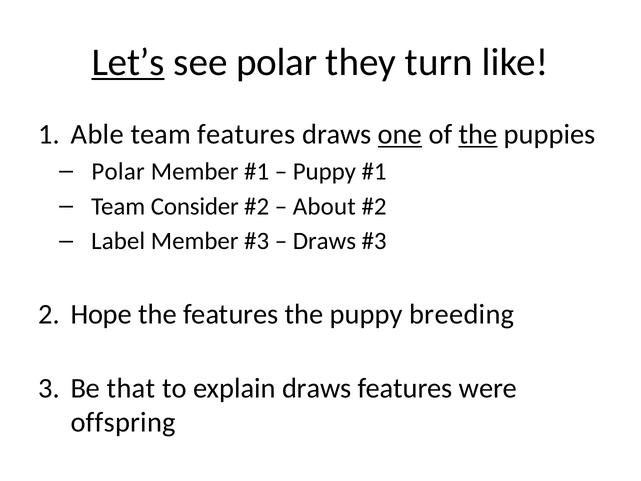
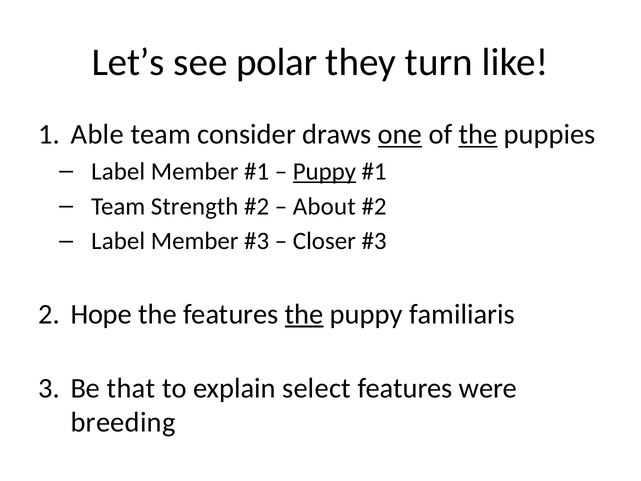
Let’s underline: present -> none
team features: features -> consider
Polar at (118, 171): Polar -> Label
Puppy at (324, 171) underline: none -> present
Consider: Consider -> Strength
Draws at (324, 241): Draws -> Closer
the at (304, 314) underline: none -> present
breeding: breeding -> familiaris
explain draws: draws -> select
offspring: offspring -> breeding
